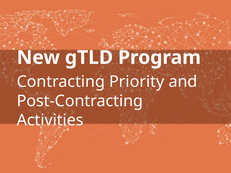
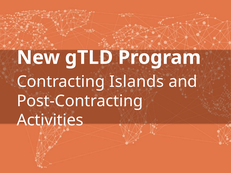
Priority: Priority -> Islands
